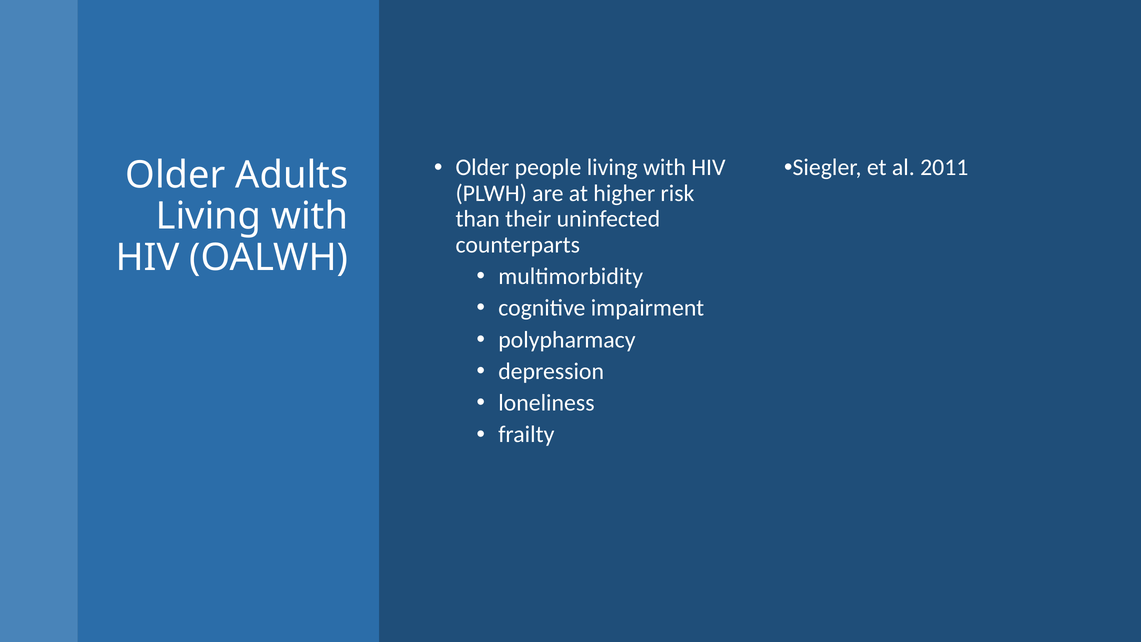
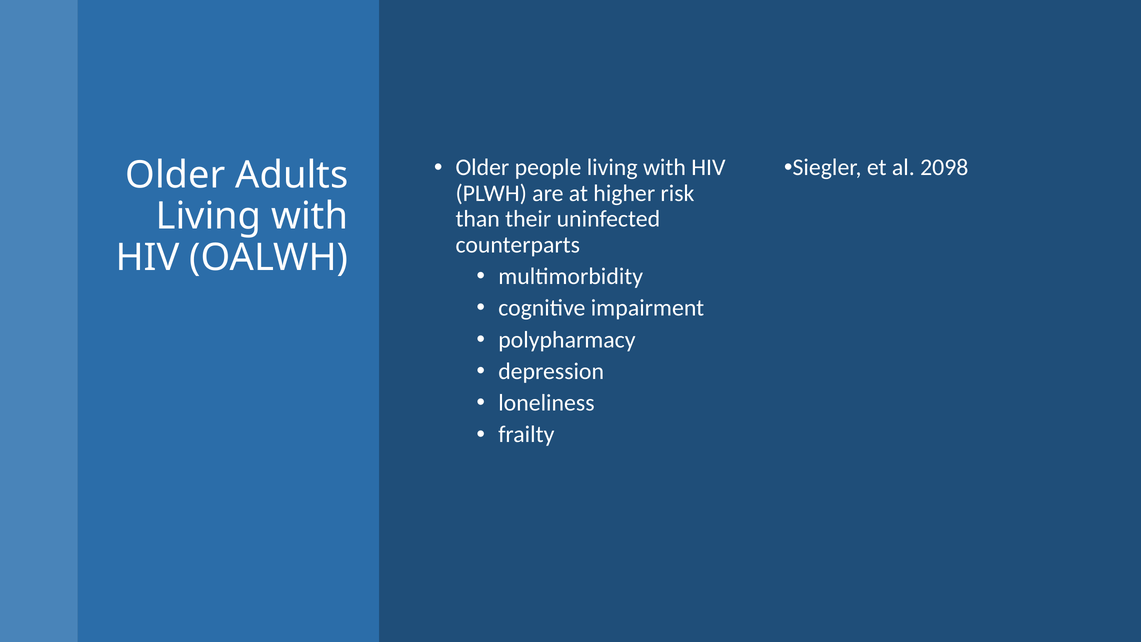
2011: 2011 -> 2098
